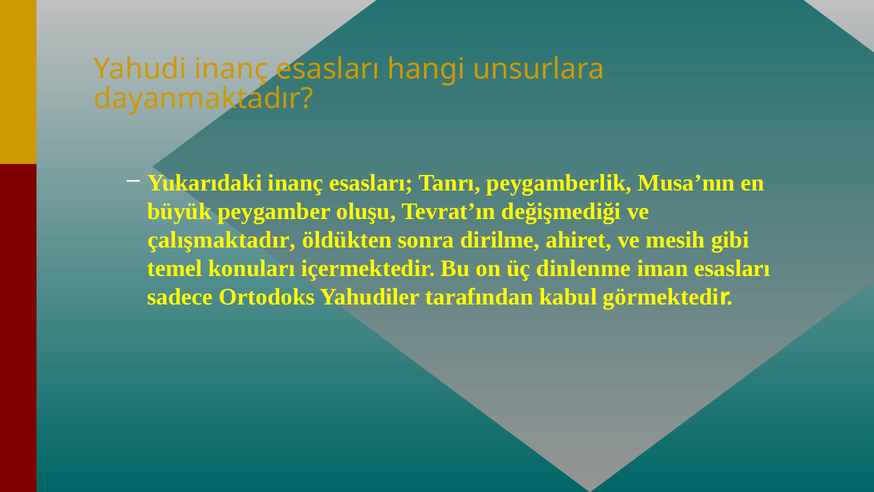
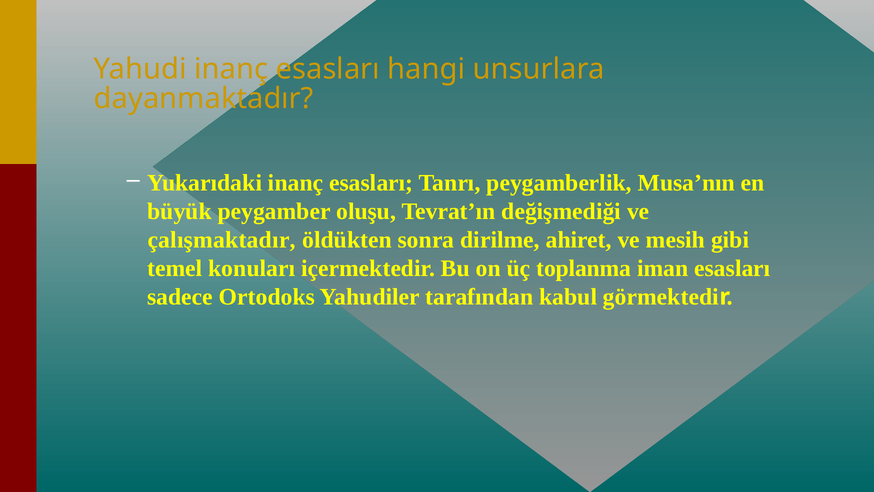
dinlenme: dinlenme -> toplanma
